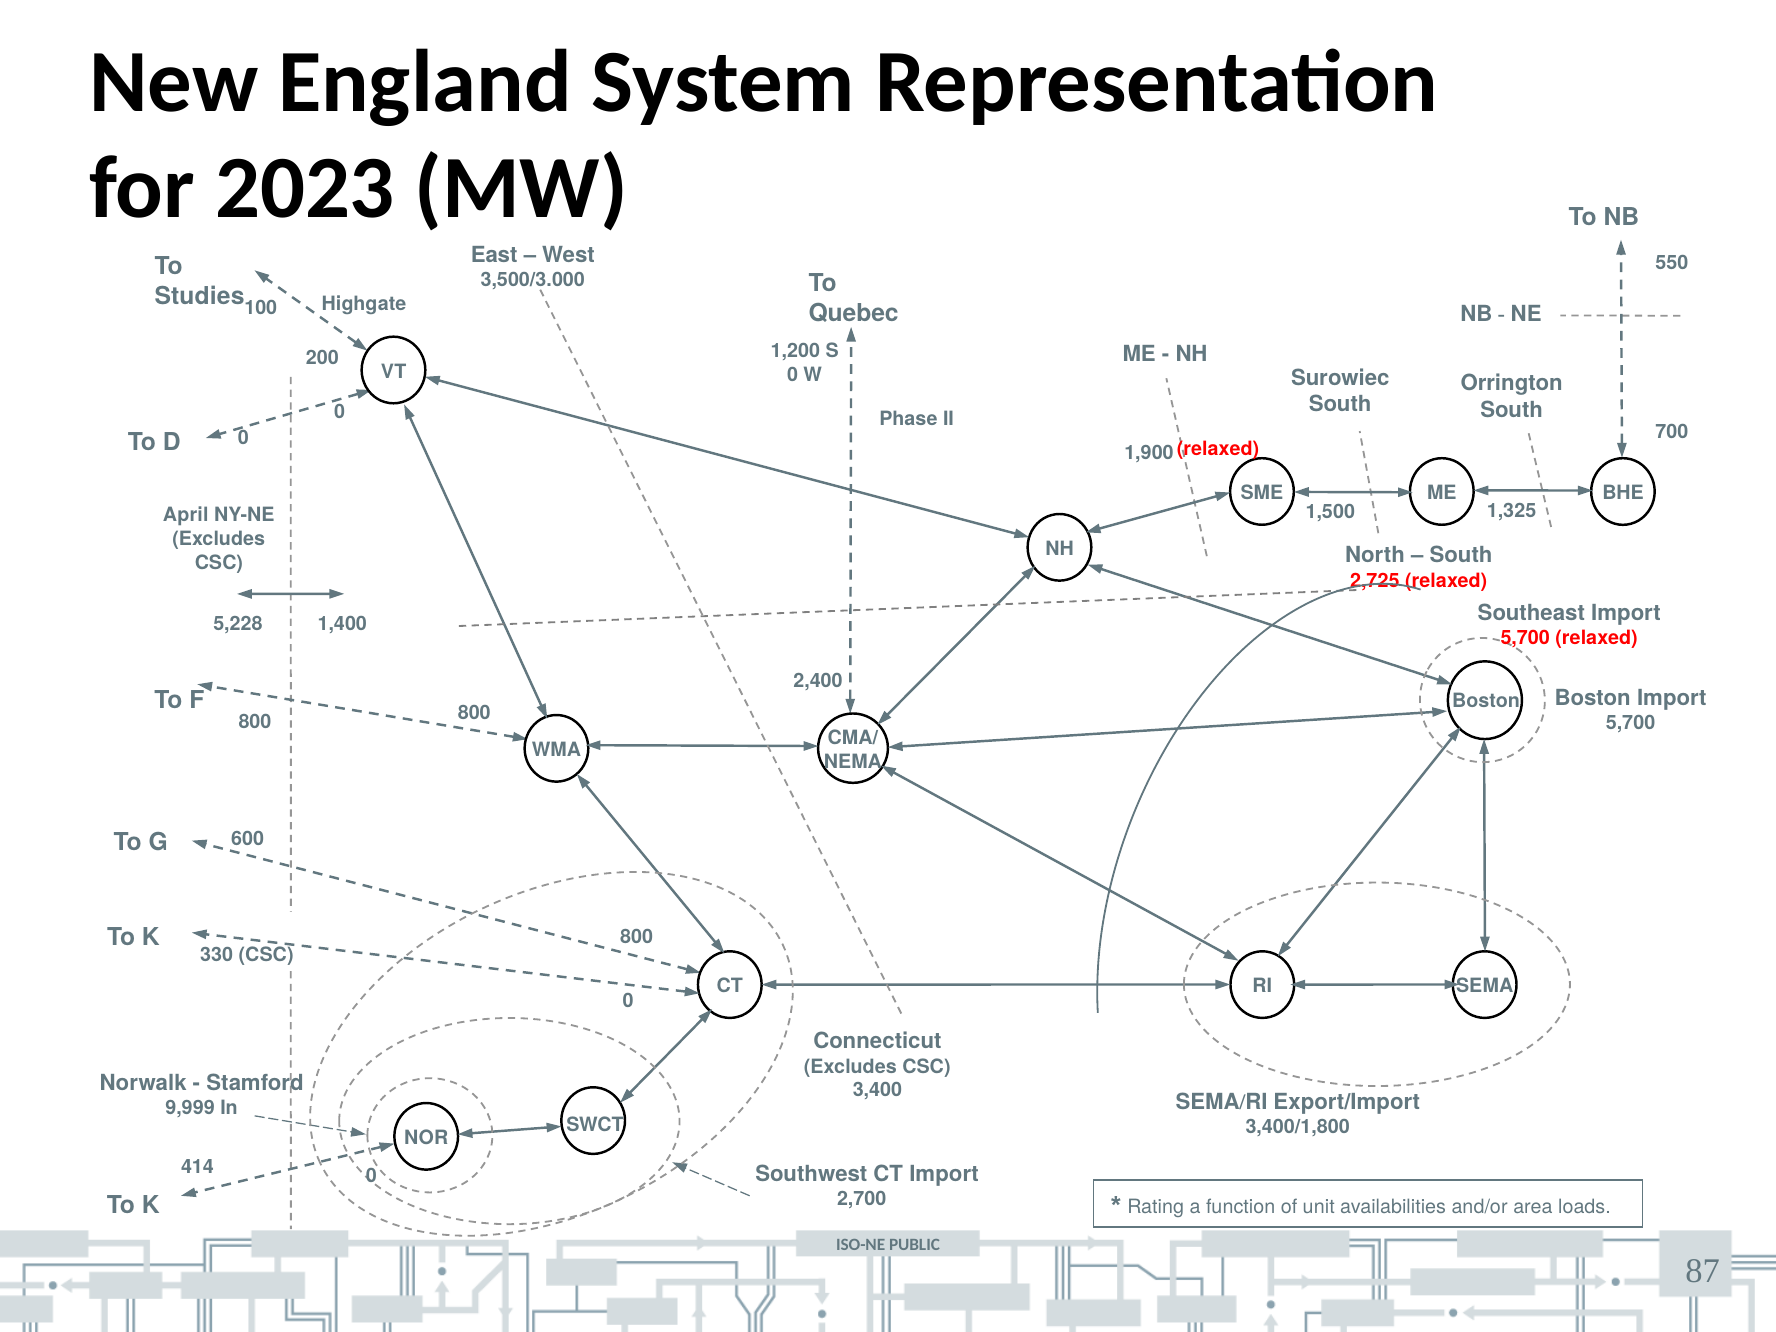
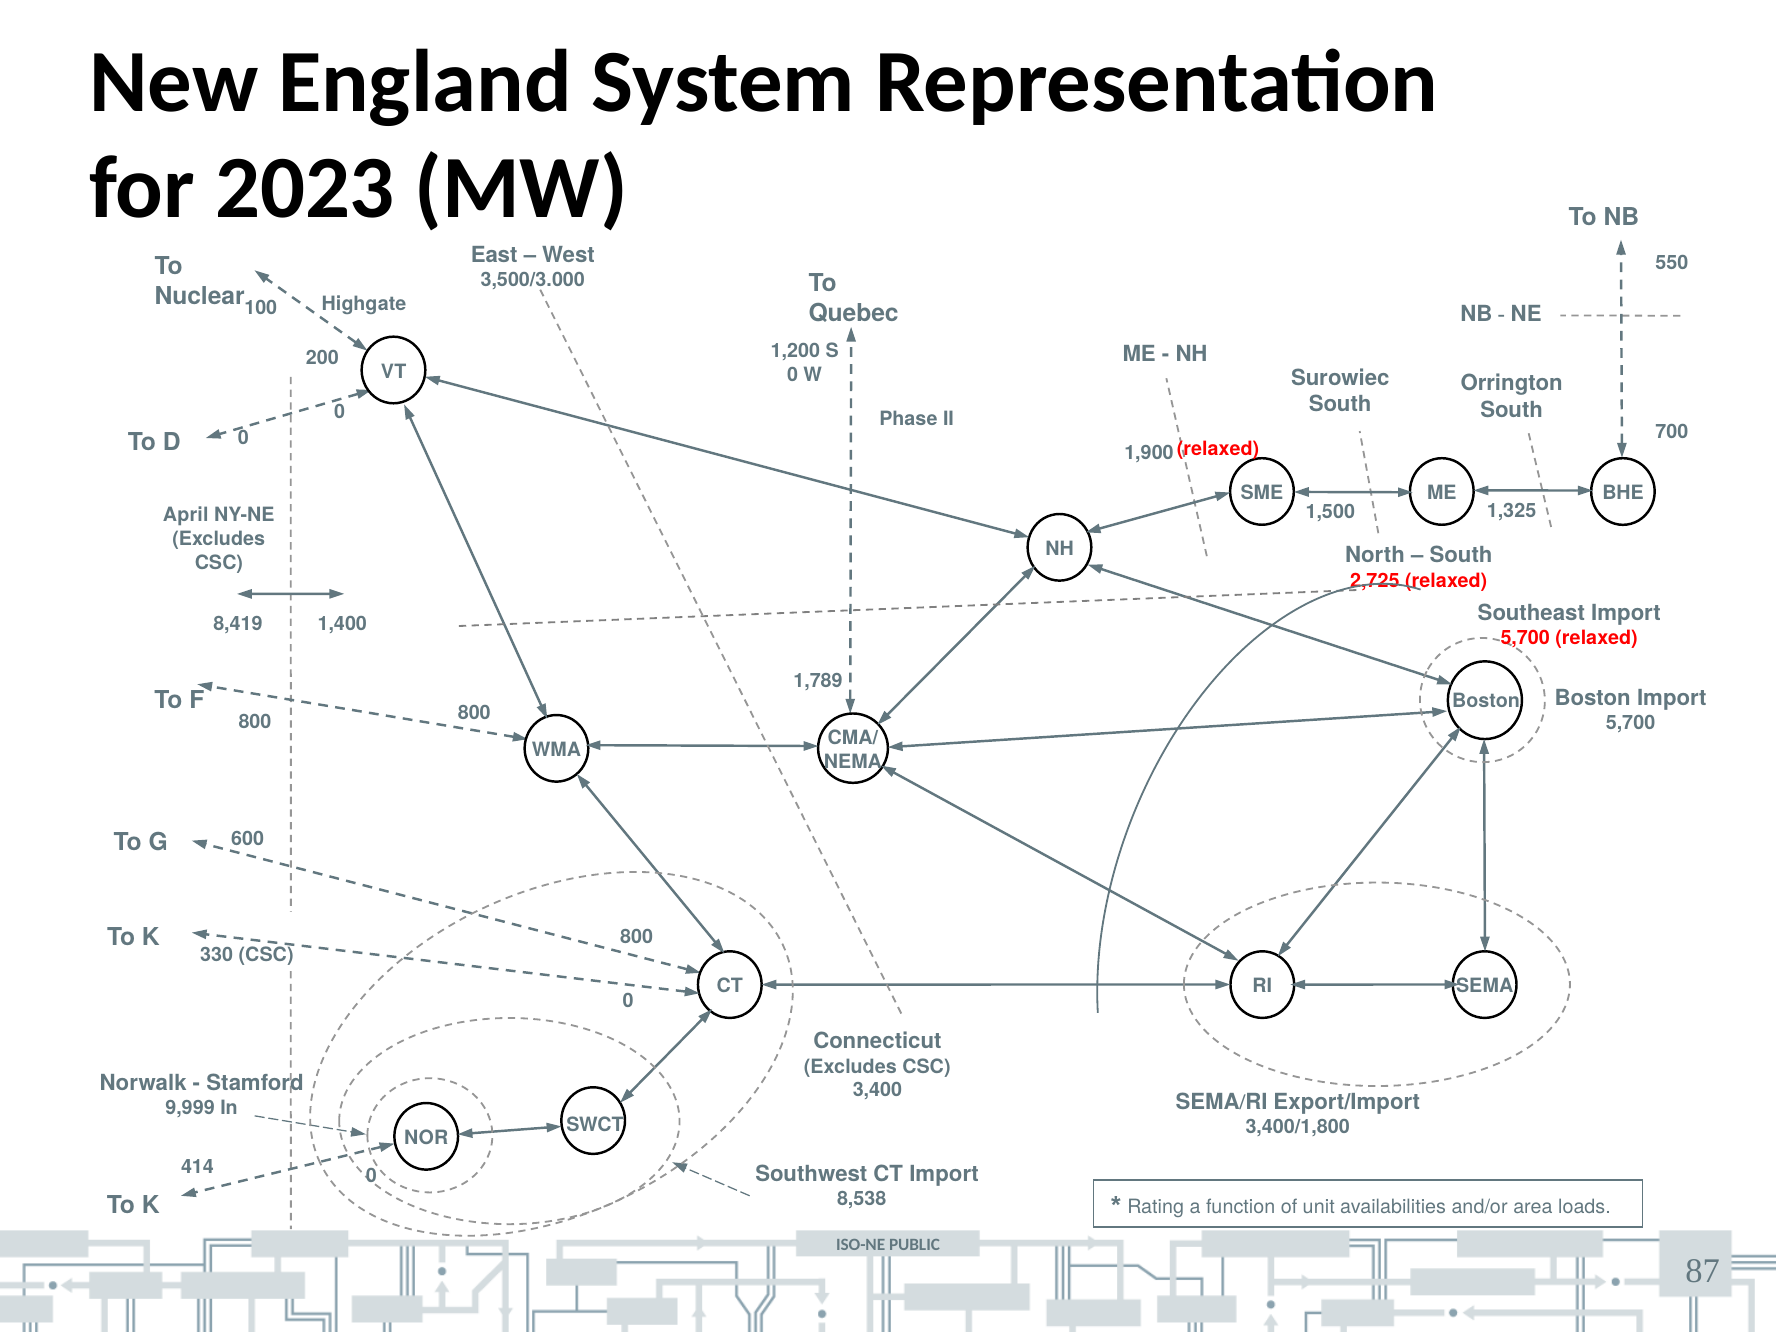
Studies: Studies -> Nuclear
5,228: 5,228 -> 8,419
2,400: 2,400 -> 1,789
2,700: 2,700 -> 8,538
